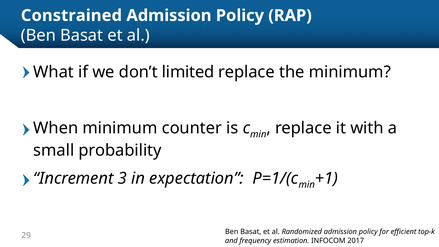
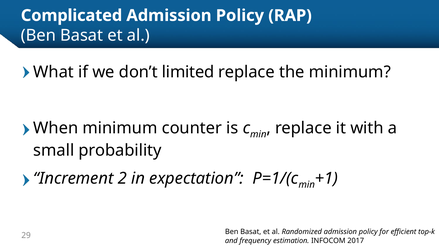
Constrained: Constrained -> Complicated
3: 3 -> 2
